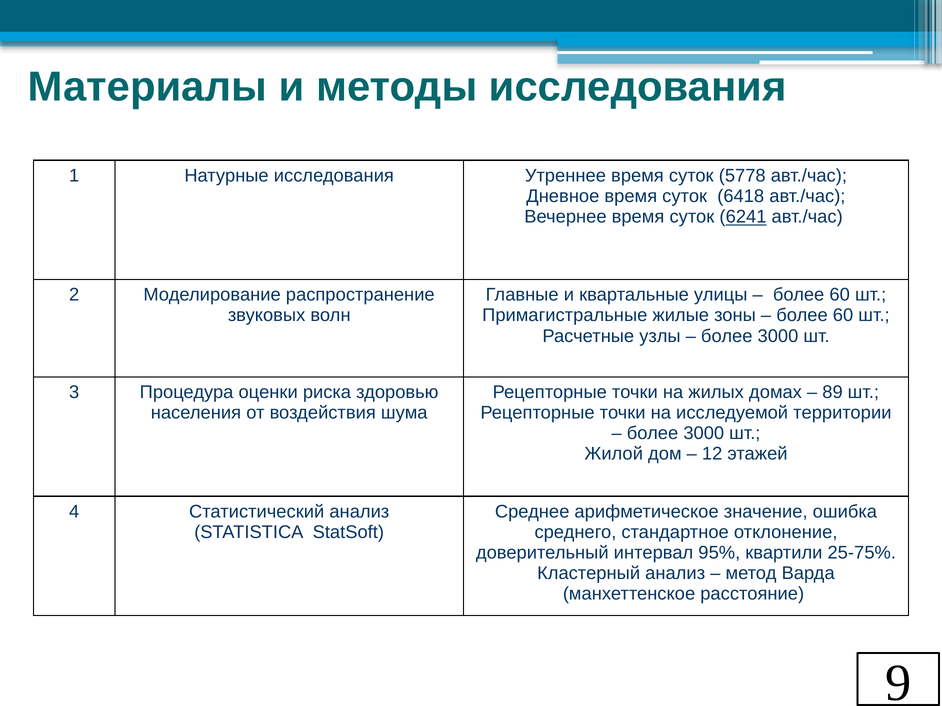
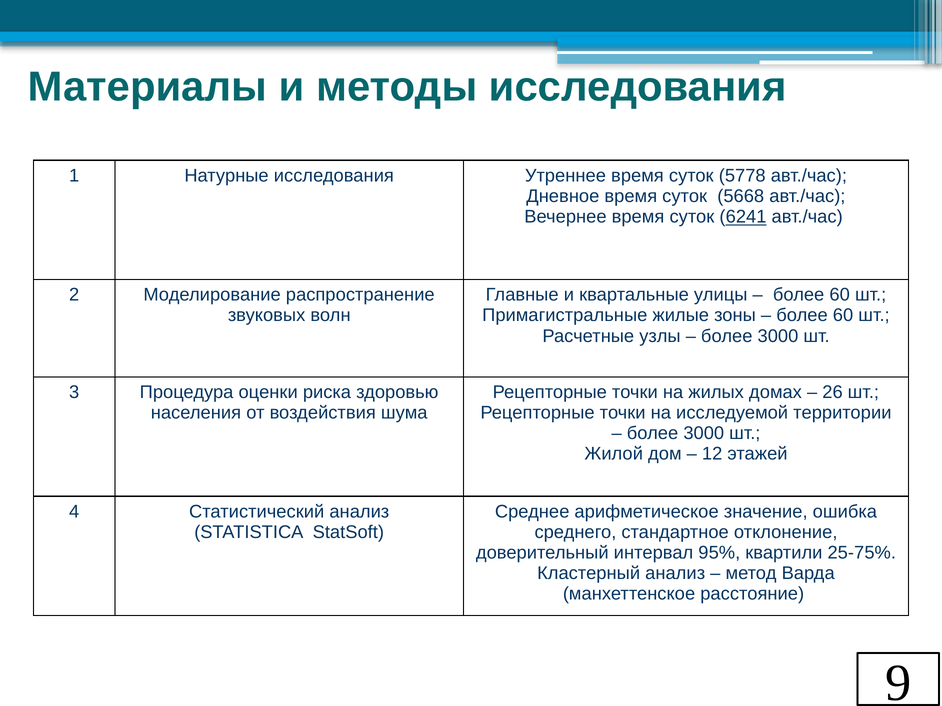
6418: 6418 -> 5668
89: 89 -> 26
